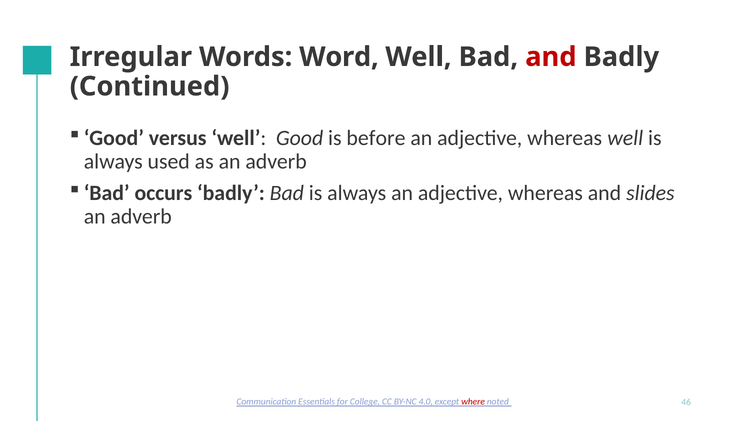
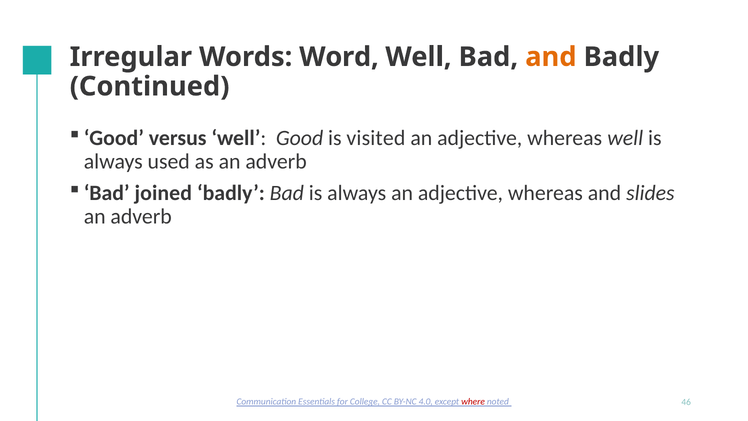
and at (551, 57) colour: red -> orange
before: before -> visited
occurs: occurs -> joined
